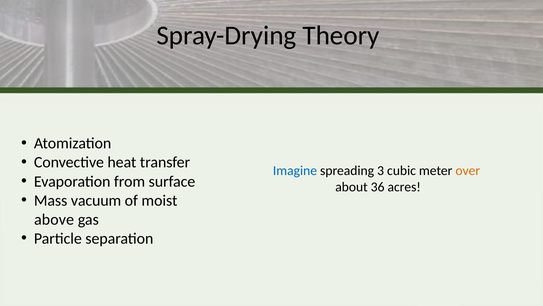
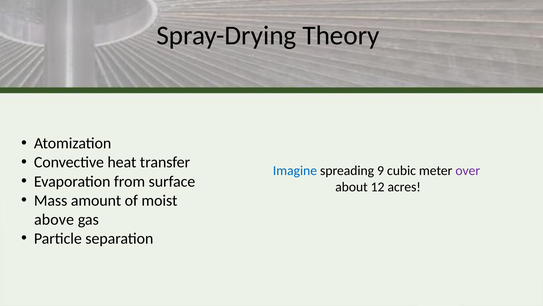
3: 3 -> 9
over colour: orange -> purple
36: 36 -> 12
vacuum: vacuum -> amount
